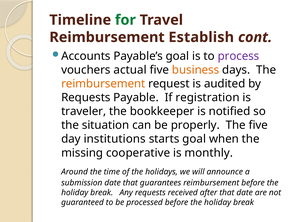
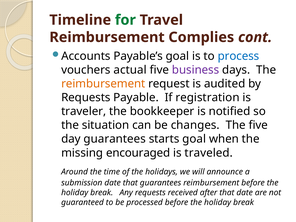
Establish: Establish -> Complies
process colour: purple -> blue
business colour: orange -> purple
properly: properly -> changes
day institutions: institutions -> guarantees
cooperative: cooperative -> encouraged
monthly: monthly -> traveled
